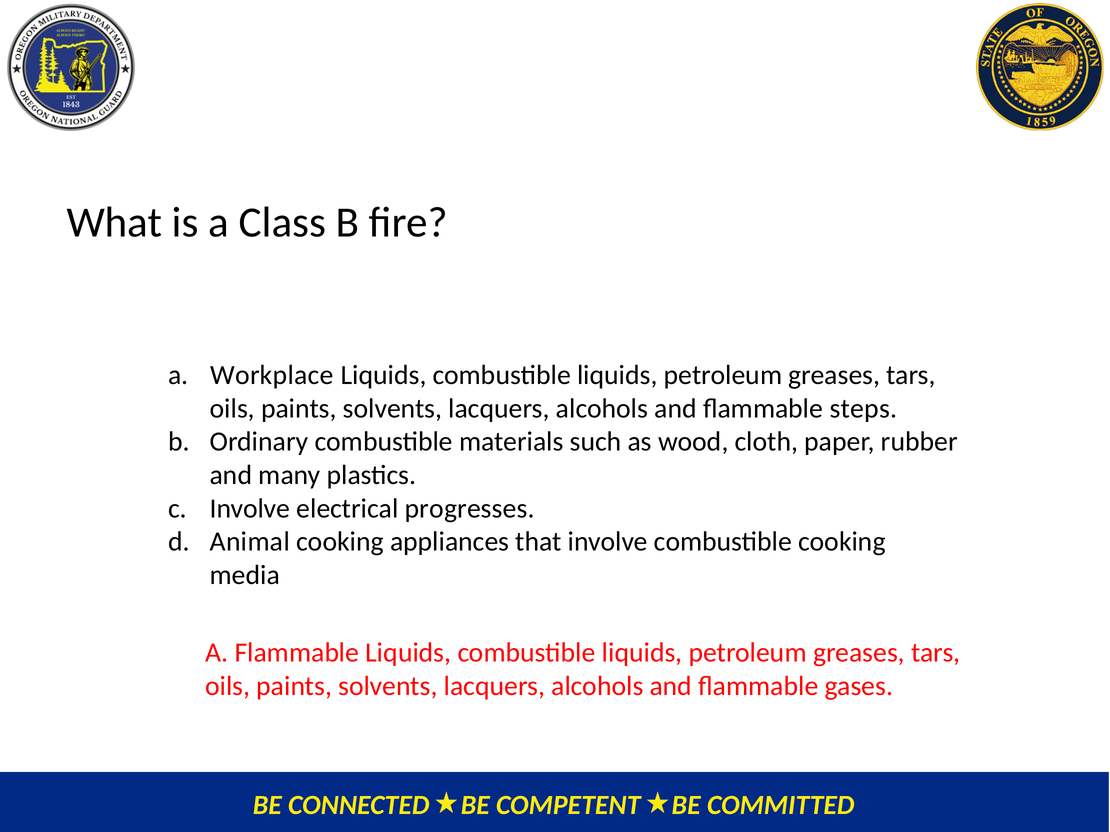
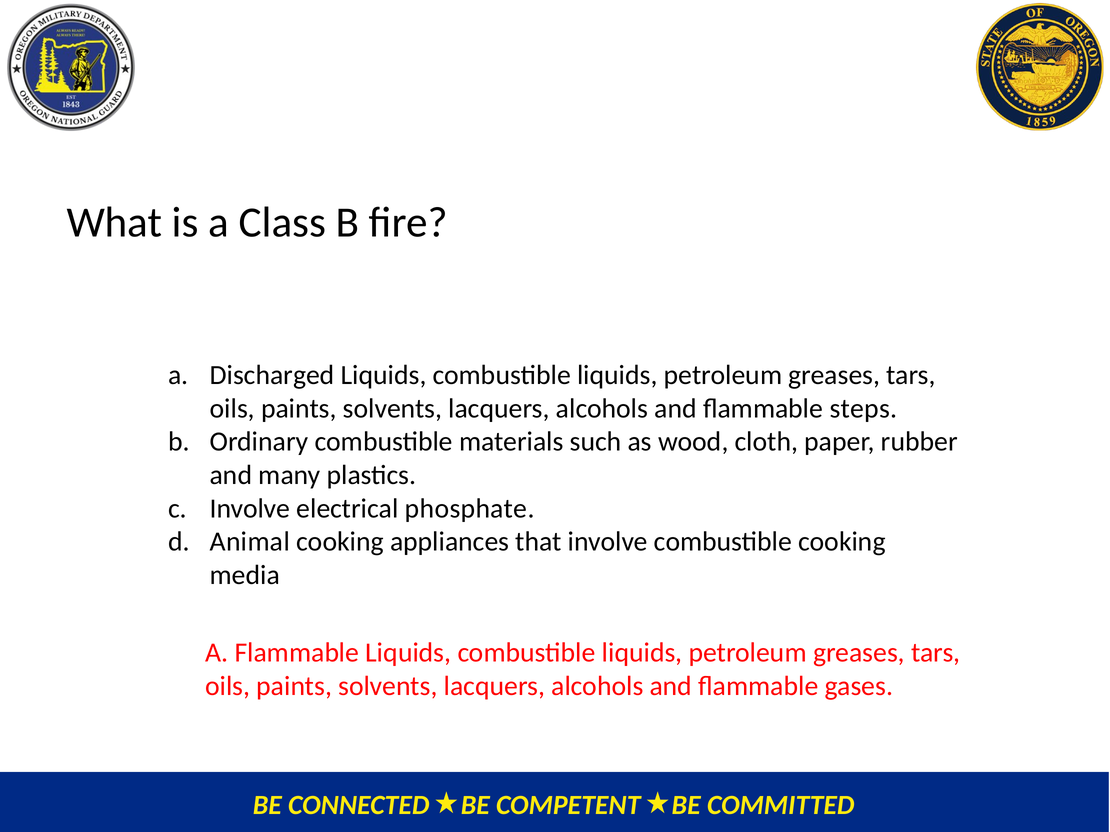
Workplace: Workplace -> Discharged
progresses: progresses -> phosphate
